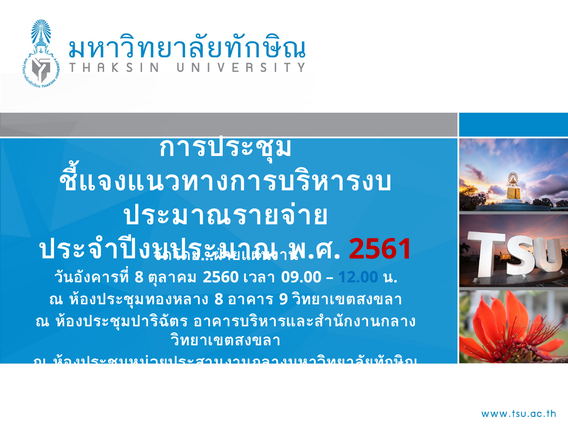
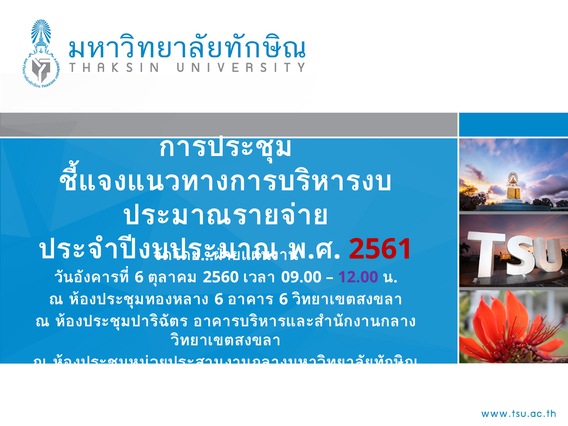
8 at (139, 277): 8 -> 6
12.00 colour: blue -> purple
8 at (219, 299): 8 -> 6
9 at (284, 299): 9 -> 6
